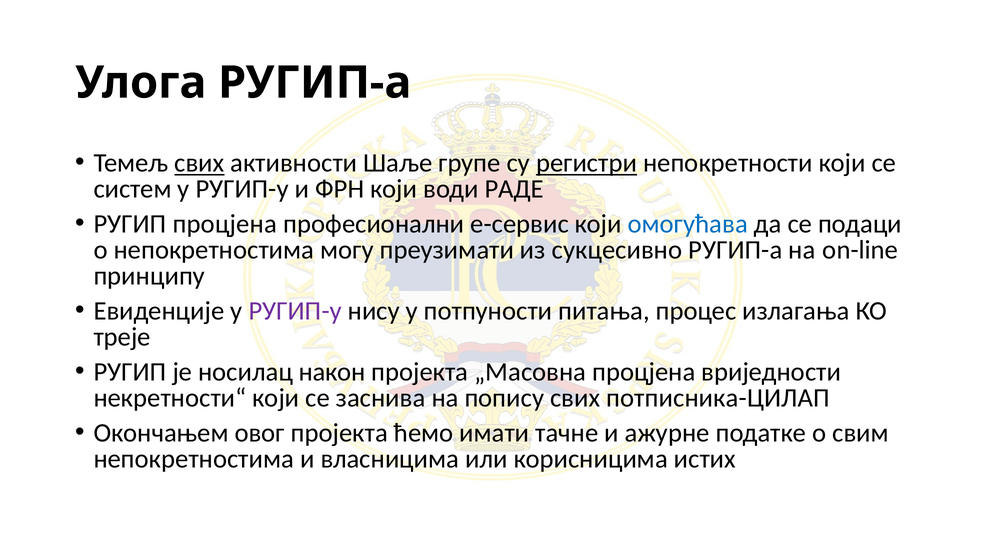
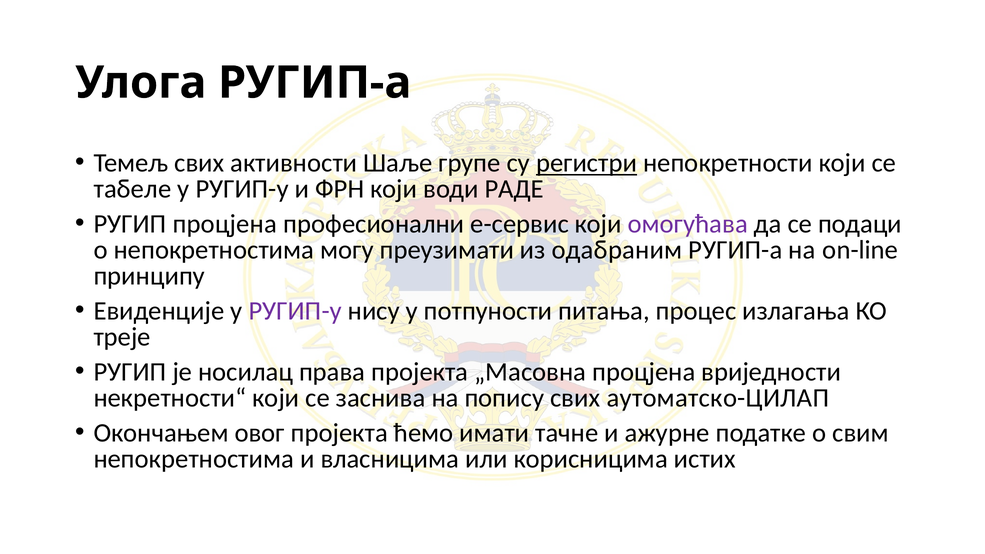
свих at (199, 163) underline: present -> none
систем: систем -> табеле
омогућава colour: blue -> purple
сукцесивно: сукцесивно -> одабраним
након: након -> права
потписника-ЦИЛАП: потписника-ЦИЛАП -> аутоматско-ЦИЛАП
